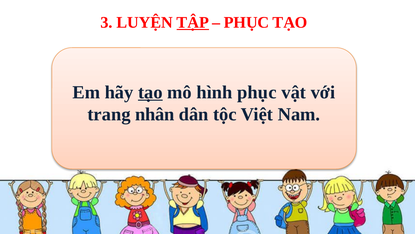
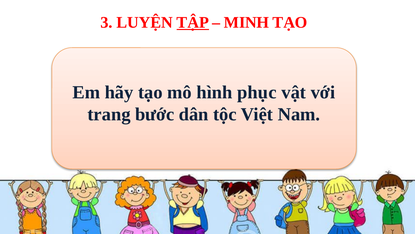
PHỤC at (247, 22): PHỤC -> MINH
tạo at (150, 92) underline: present -> none
nhân: nhân -> bước
